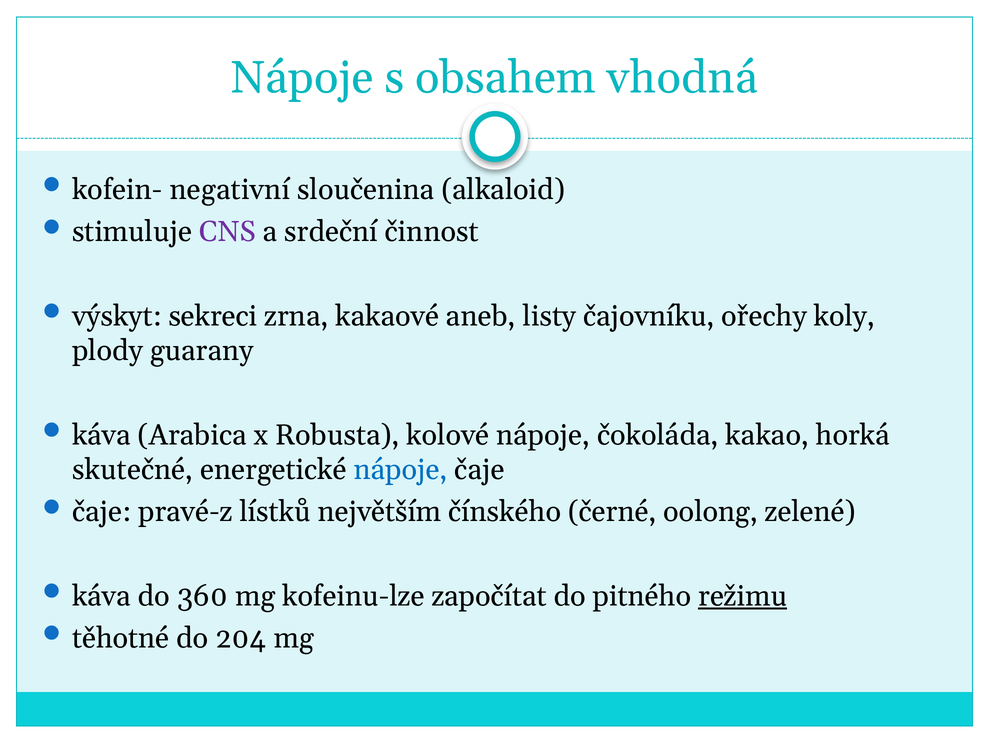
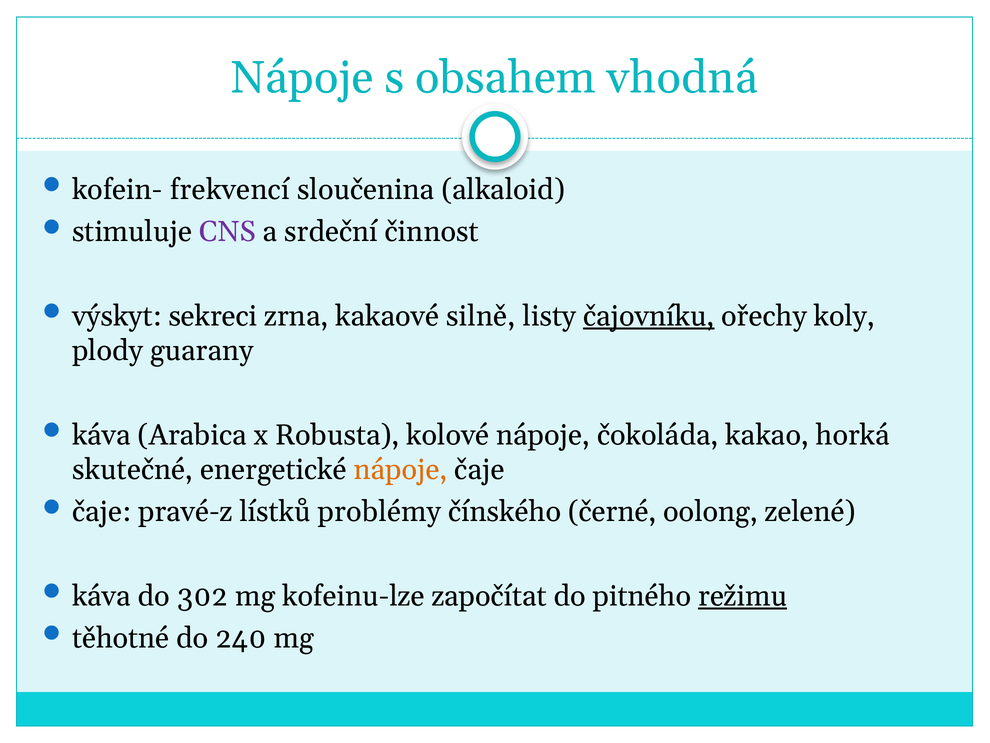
negativní: negativní -> frekvencí
aneb: aneb -> silně
čajovníku underline: none -> present
nápoje at (401, 469) colour: blue -> orange
největším: největším -> problémy
360: 360 -> 302
204: 204 -> 240
